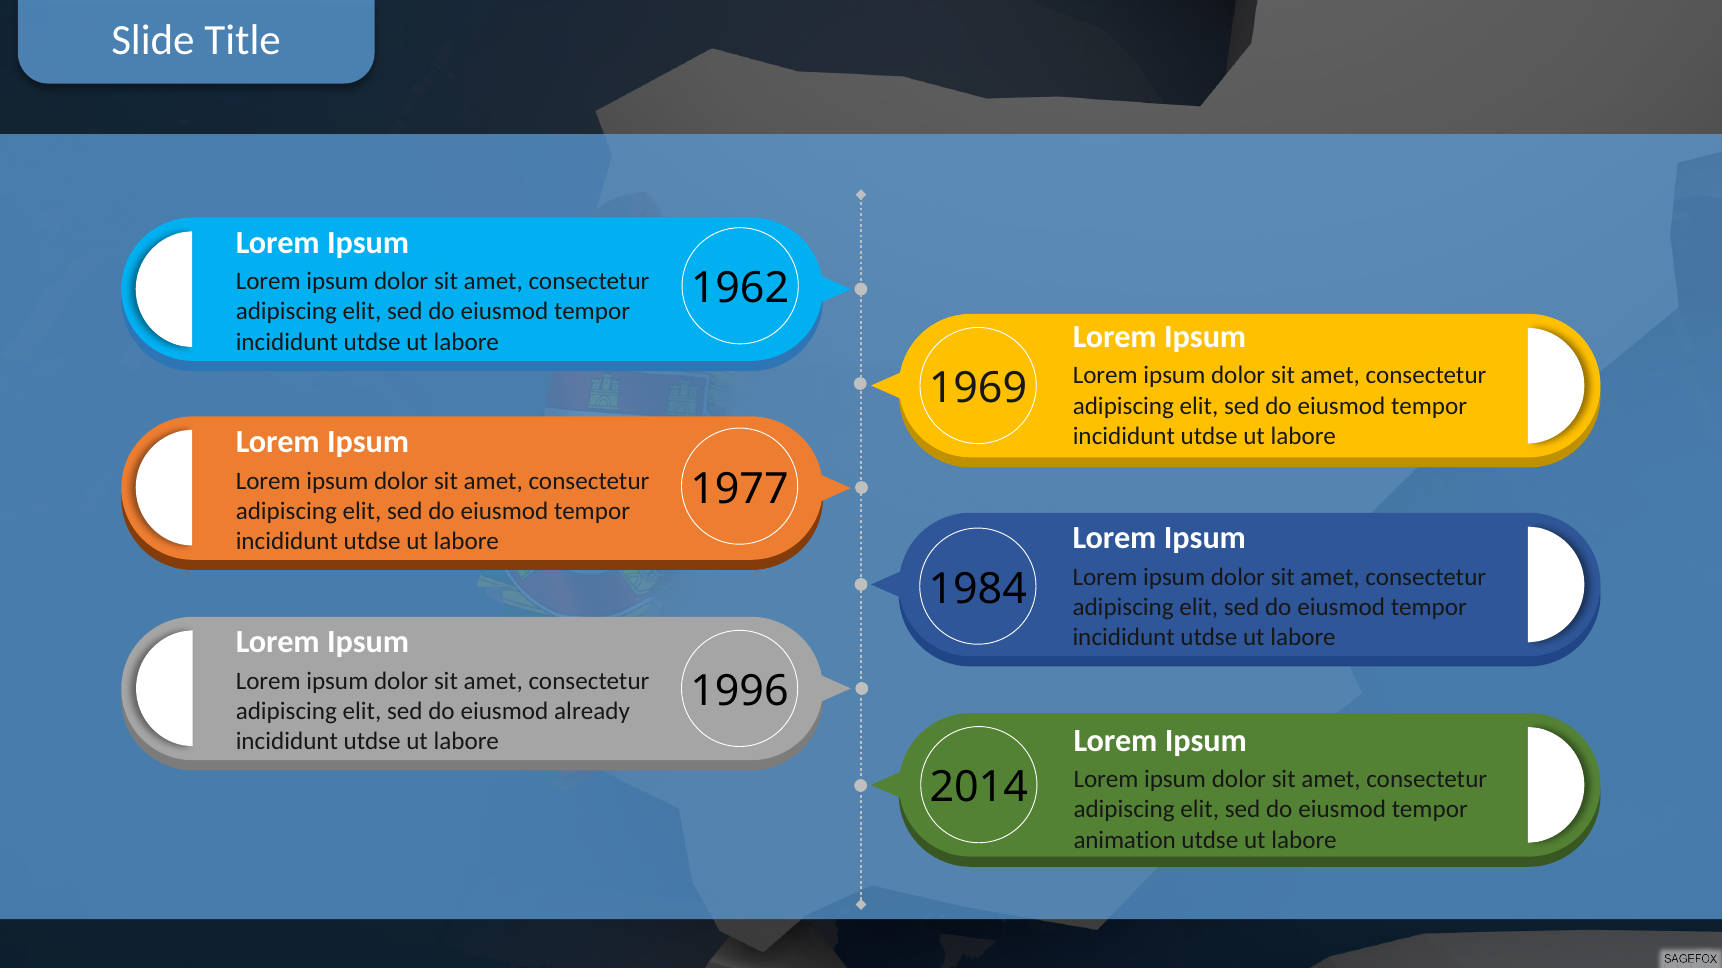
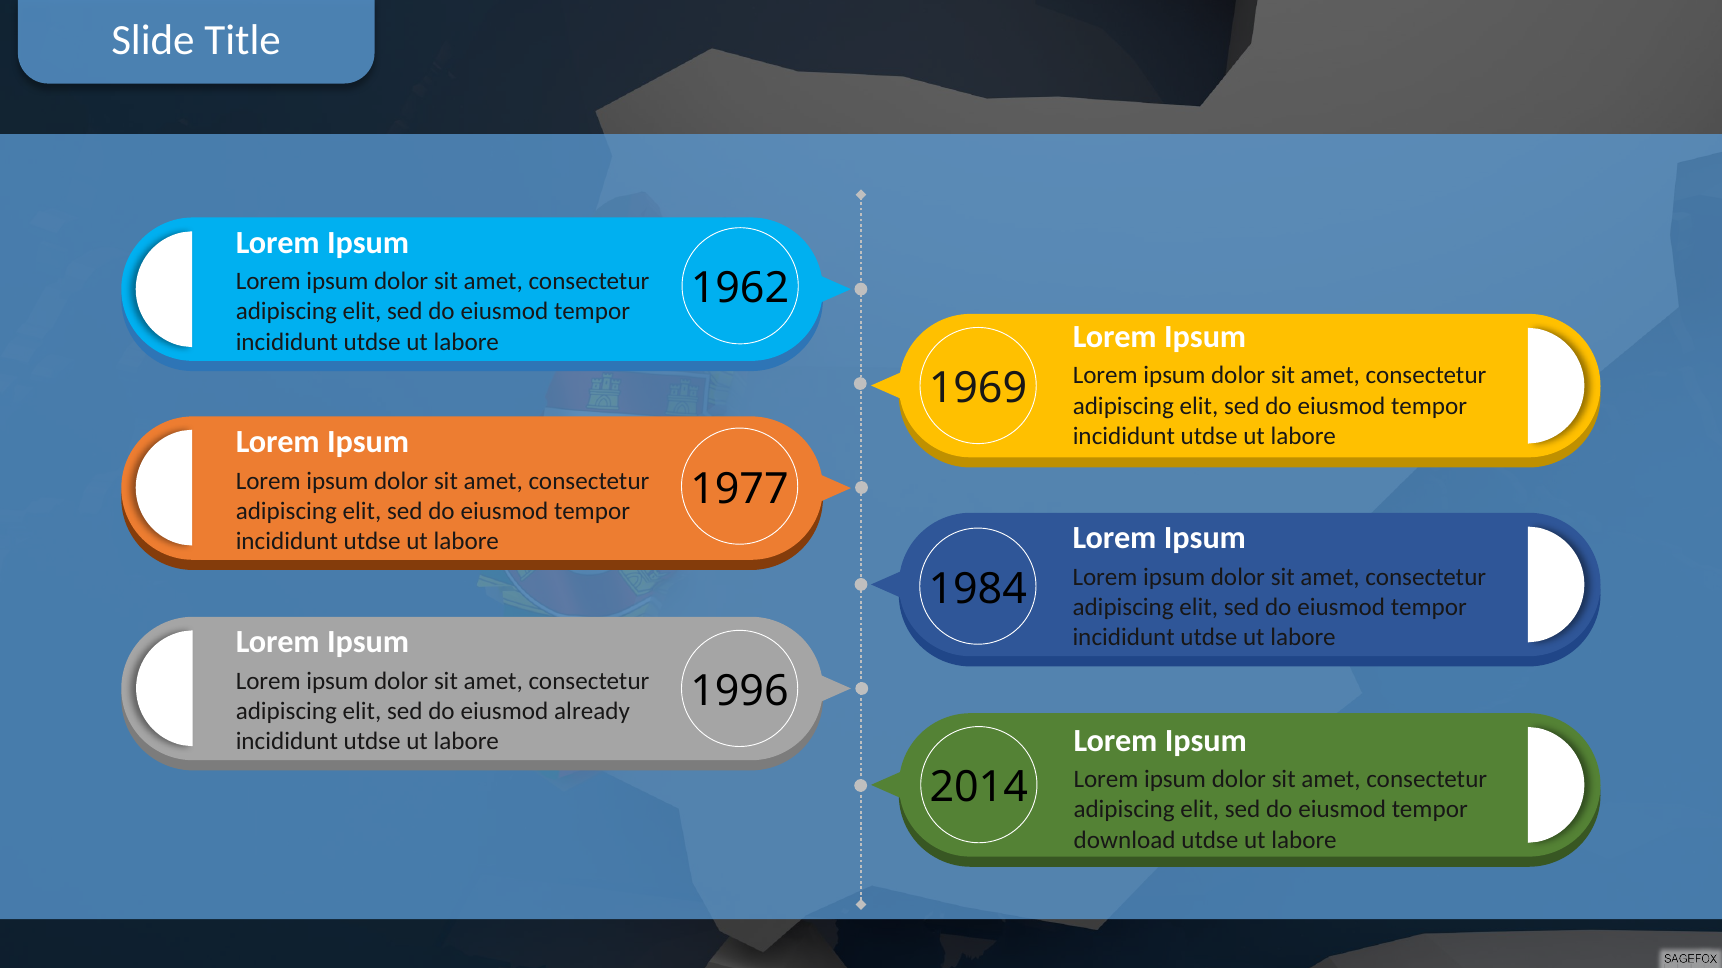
animation: animation -> download
